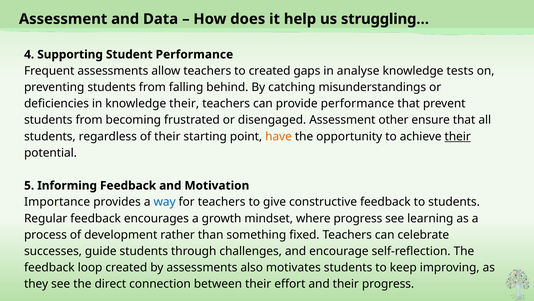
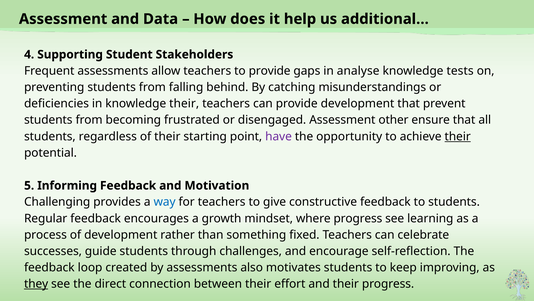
struggling…: struggling… -> additional…
Student Performance: Performance -> Stakeholders
to created: created -> provide
provide performance: performance -> development
have colour: orange -> purple
Importance: Importance -> Challenging
they underline: none -> present
